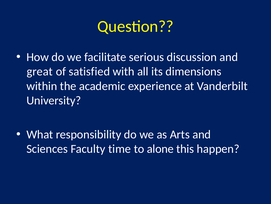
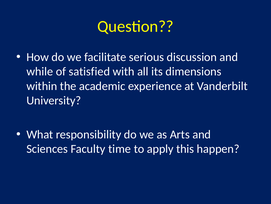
great: great -> while
alone: alone -> apply
